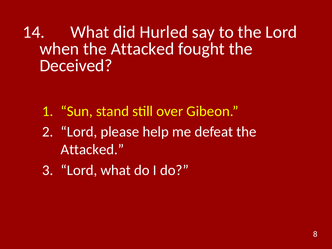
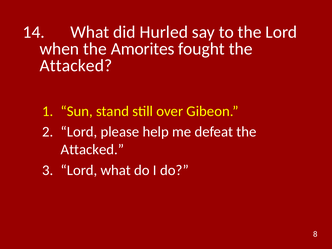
when the Attacked: Attacked -> Amorites
Deceived at (76, 66): Deceived -> Attacked
